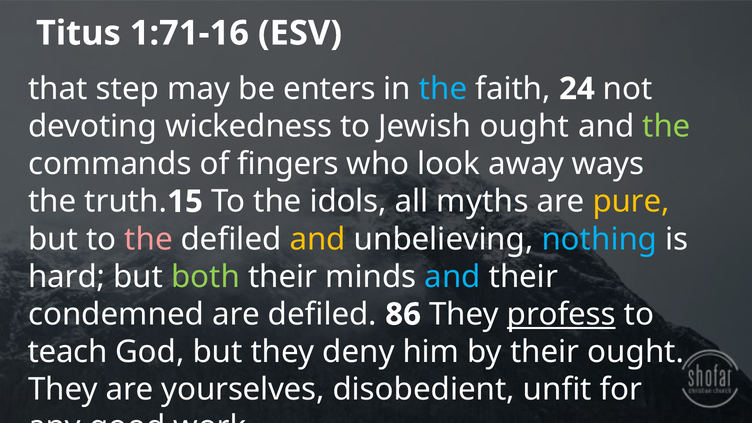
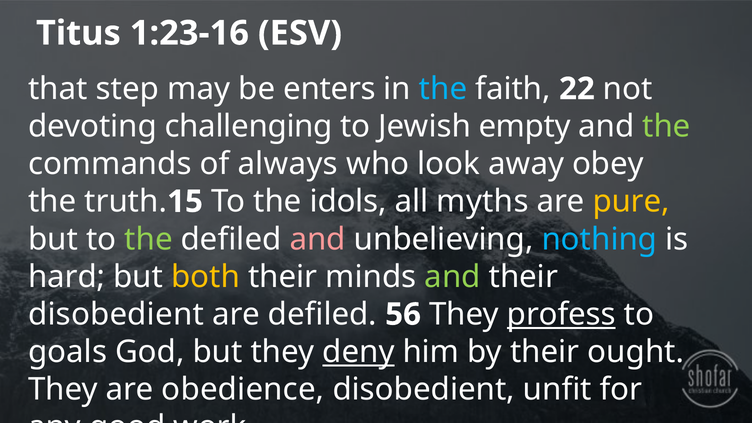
1:71-16: 1:71-16 -> 1:23-16
24: 24 -> 22
wickedness: wickedness -> challenging
Jewish ought: ought -> empty
fingers: fingers -> always
ways: ways -> obey
the at (149, 239) colour: pink -> light green
and at (318, 239) colour: yellow -> pink
both colour: light green -> yellow
and at (453, 277) colour: light blue -> light green
condemned at (116, 314): condemned -> disobedient
86: 86 -> 56
teach: teach -> goals
deny underline: none -> present
yourselves: yourselves -> obedience
